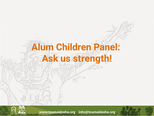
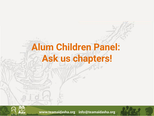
strength: strength -> chapters
